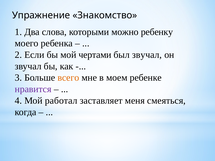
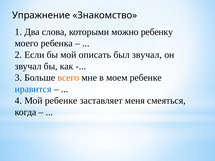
чертами: чертами -> описать
нравится colour: purple -> blue
Мой работал: работал -> ребенке
